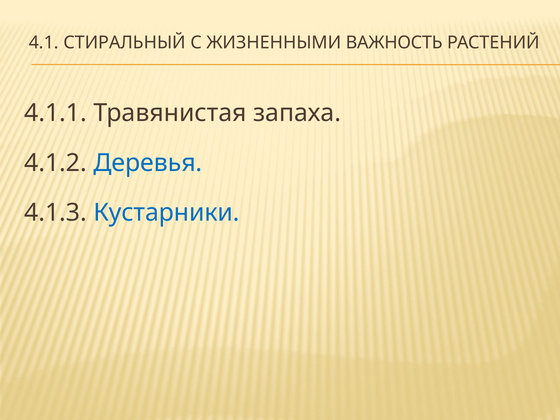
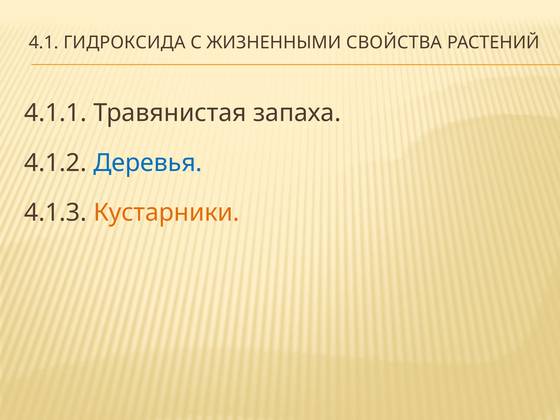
СТИРАЛЬНЫЙ: СТИРАЛЬНЫЙ -> ГИДРОКСИДА
ВАЖНОСТЬ: ВАЖНОСТЬ -> СВОЙСТВА
Кустарники colour: blue -> orange
